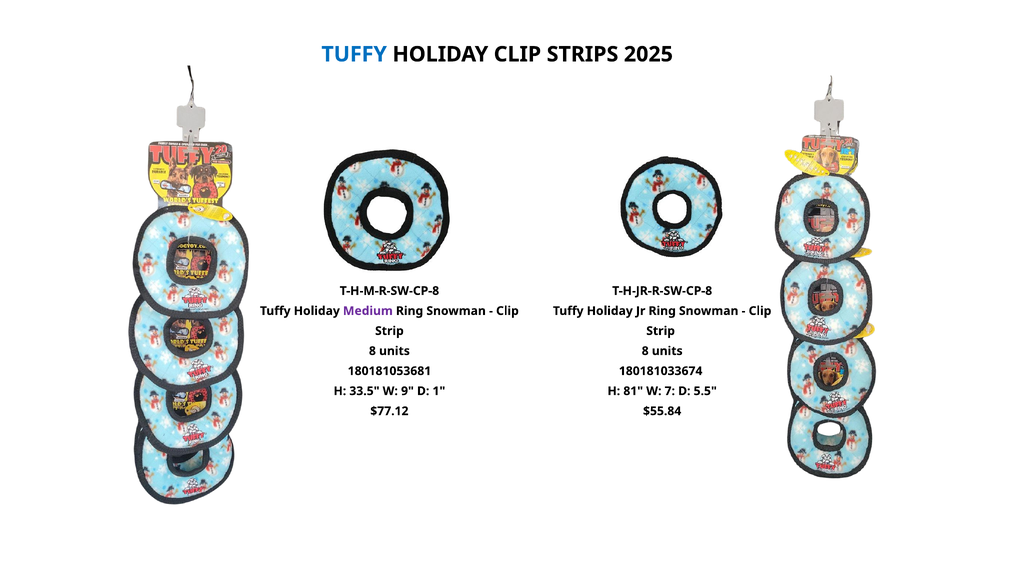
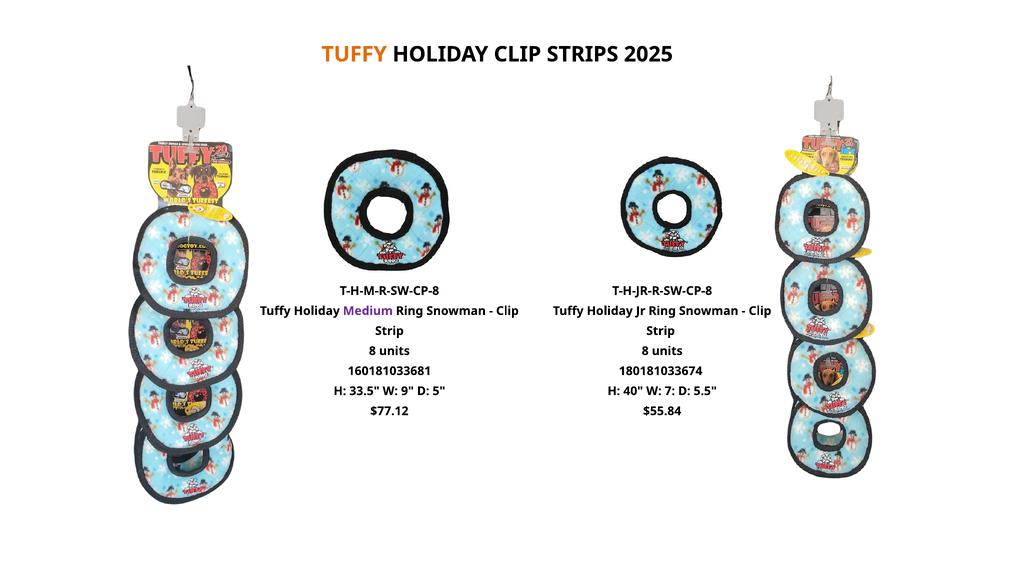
TUFFY at (354, 54) colour: blue -> orange
180181053681: 180181053681 -> 160181033681
1: 1 -> 5
81: 81 -> 40
